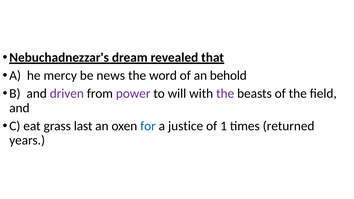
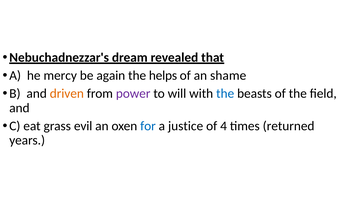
news: news -> again
word: word -> helps
behold: behold -> shame
driven colour: purple -> orange
the at (225, 94) colour: purple -> blue
last: last -> evil
1: 1 -> 4
